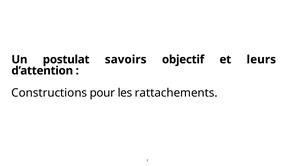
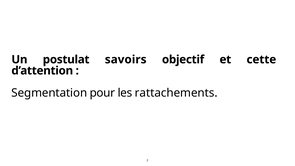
leurs: leurs -> cette
Constructions: Constructions -> Segmentation
